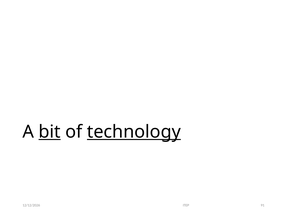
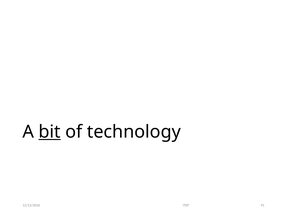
technology underline: present -> none
